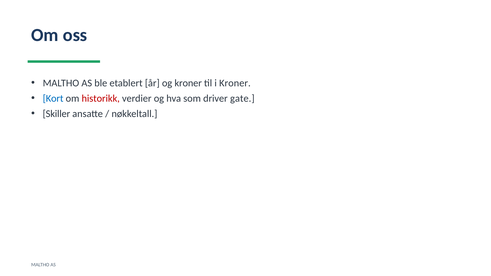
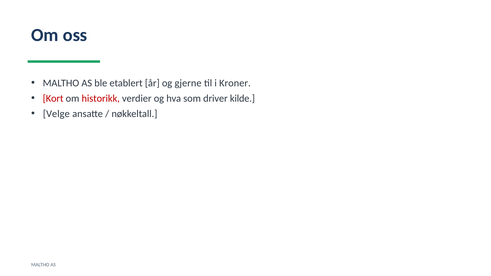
og kroner: kroner -> gjerne
Kort colour: blue -> red
gate: gate -> kilde
Skiller: Skiller -> Velge
